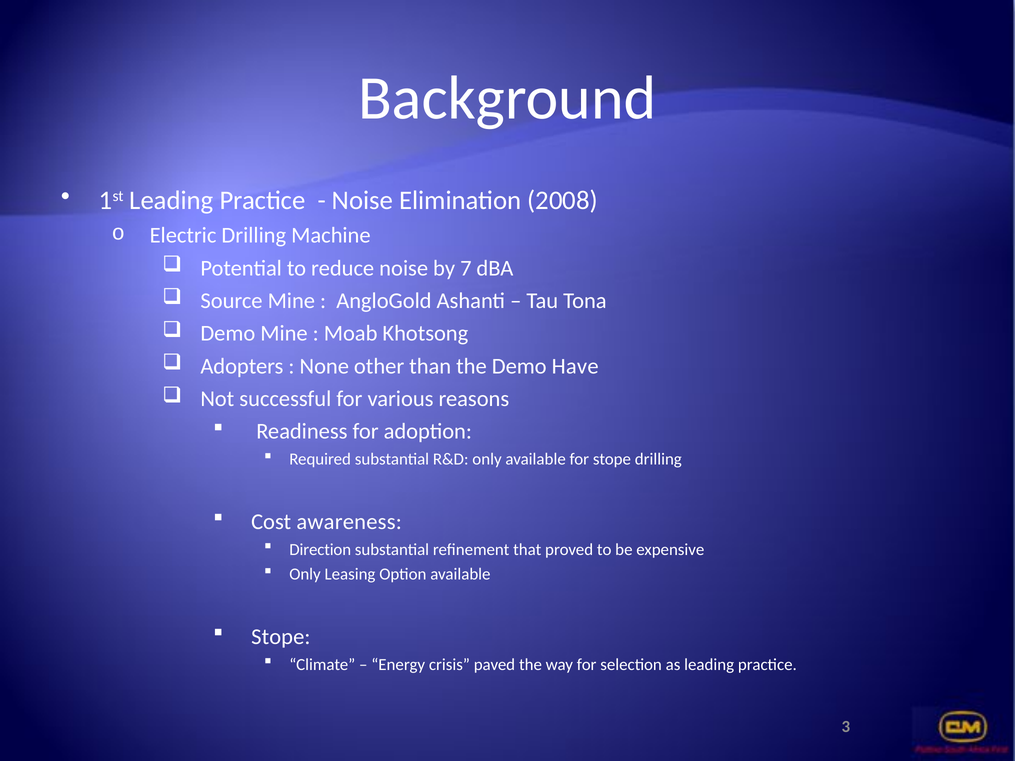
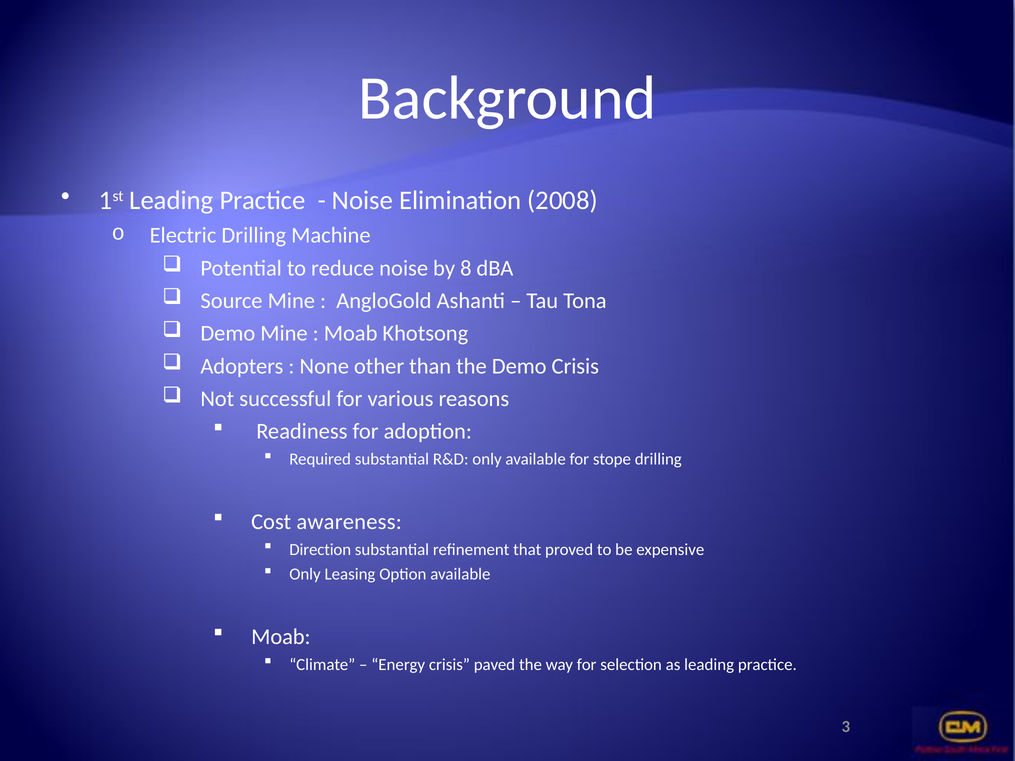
7: 7 -> 8
Demo Have: Have -> Crisis
Stope at (281, 637): Stope -> Moab
